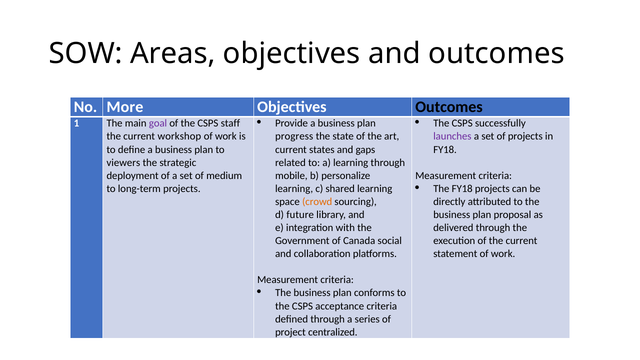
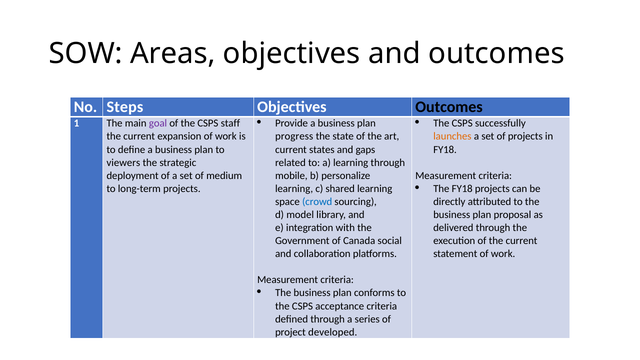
More: More -> Steps
workshop: workshop -> expansion
launches colour: purple -> orange
crowd colour: orange -> blue
future: future -> model
centralized: centralized -> developed
